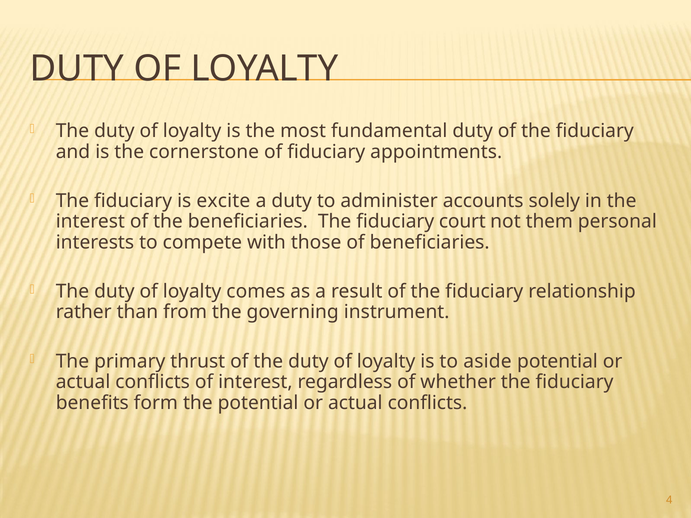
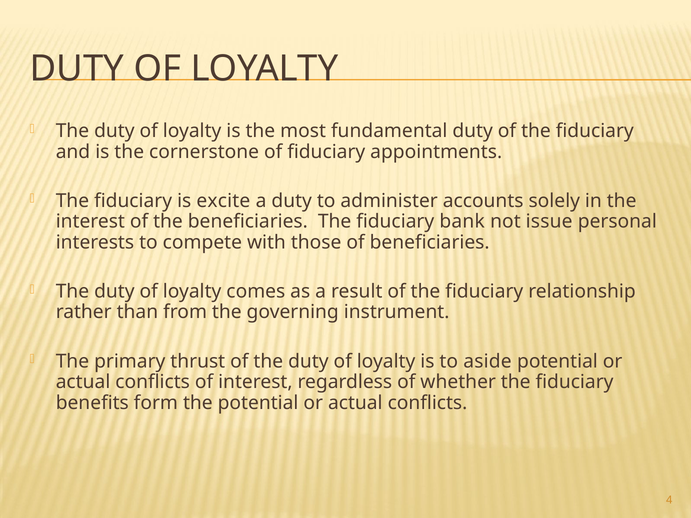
court: court -> bank
them: them -> issue
